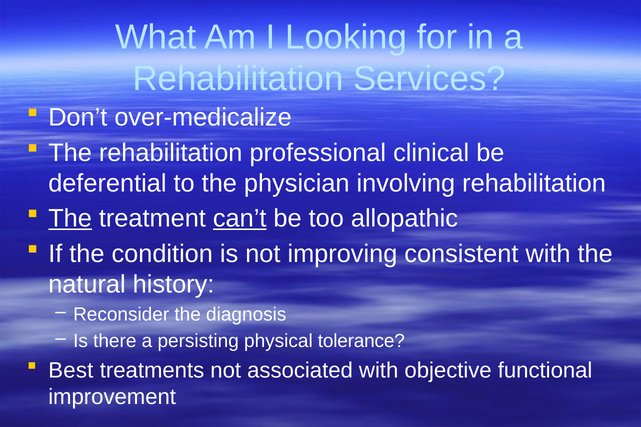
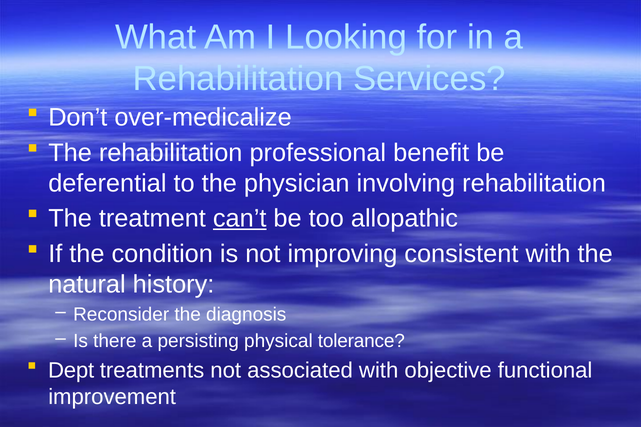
clinical: clinical -> benefit
The at (70, 219) underline: present -> none
Best: Best -> Dept
